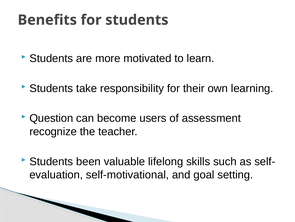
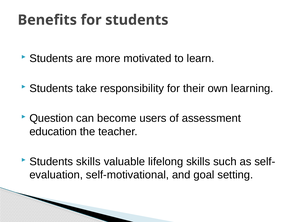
recognize: recognize -> education
Students been: been -> skills
